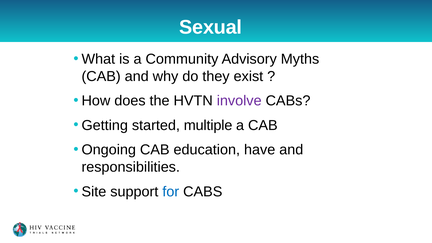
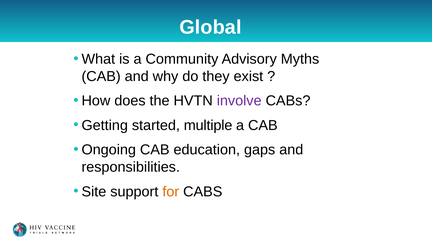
Sexual: Sexual -> Global
have: have -> gaps
for colour: blue -> orange
